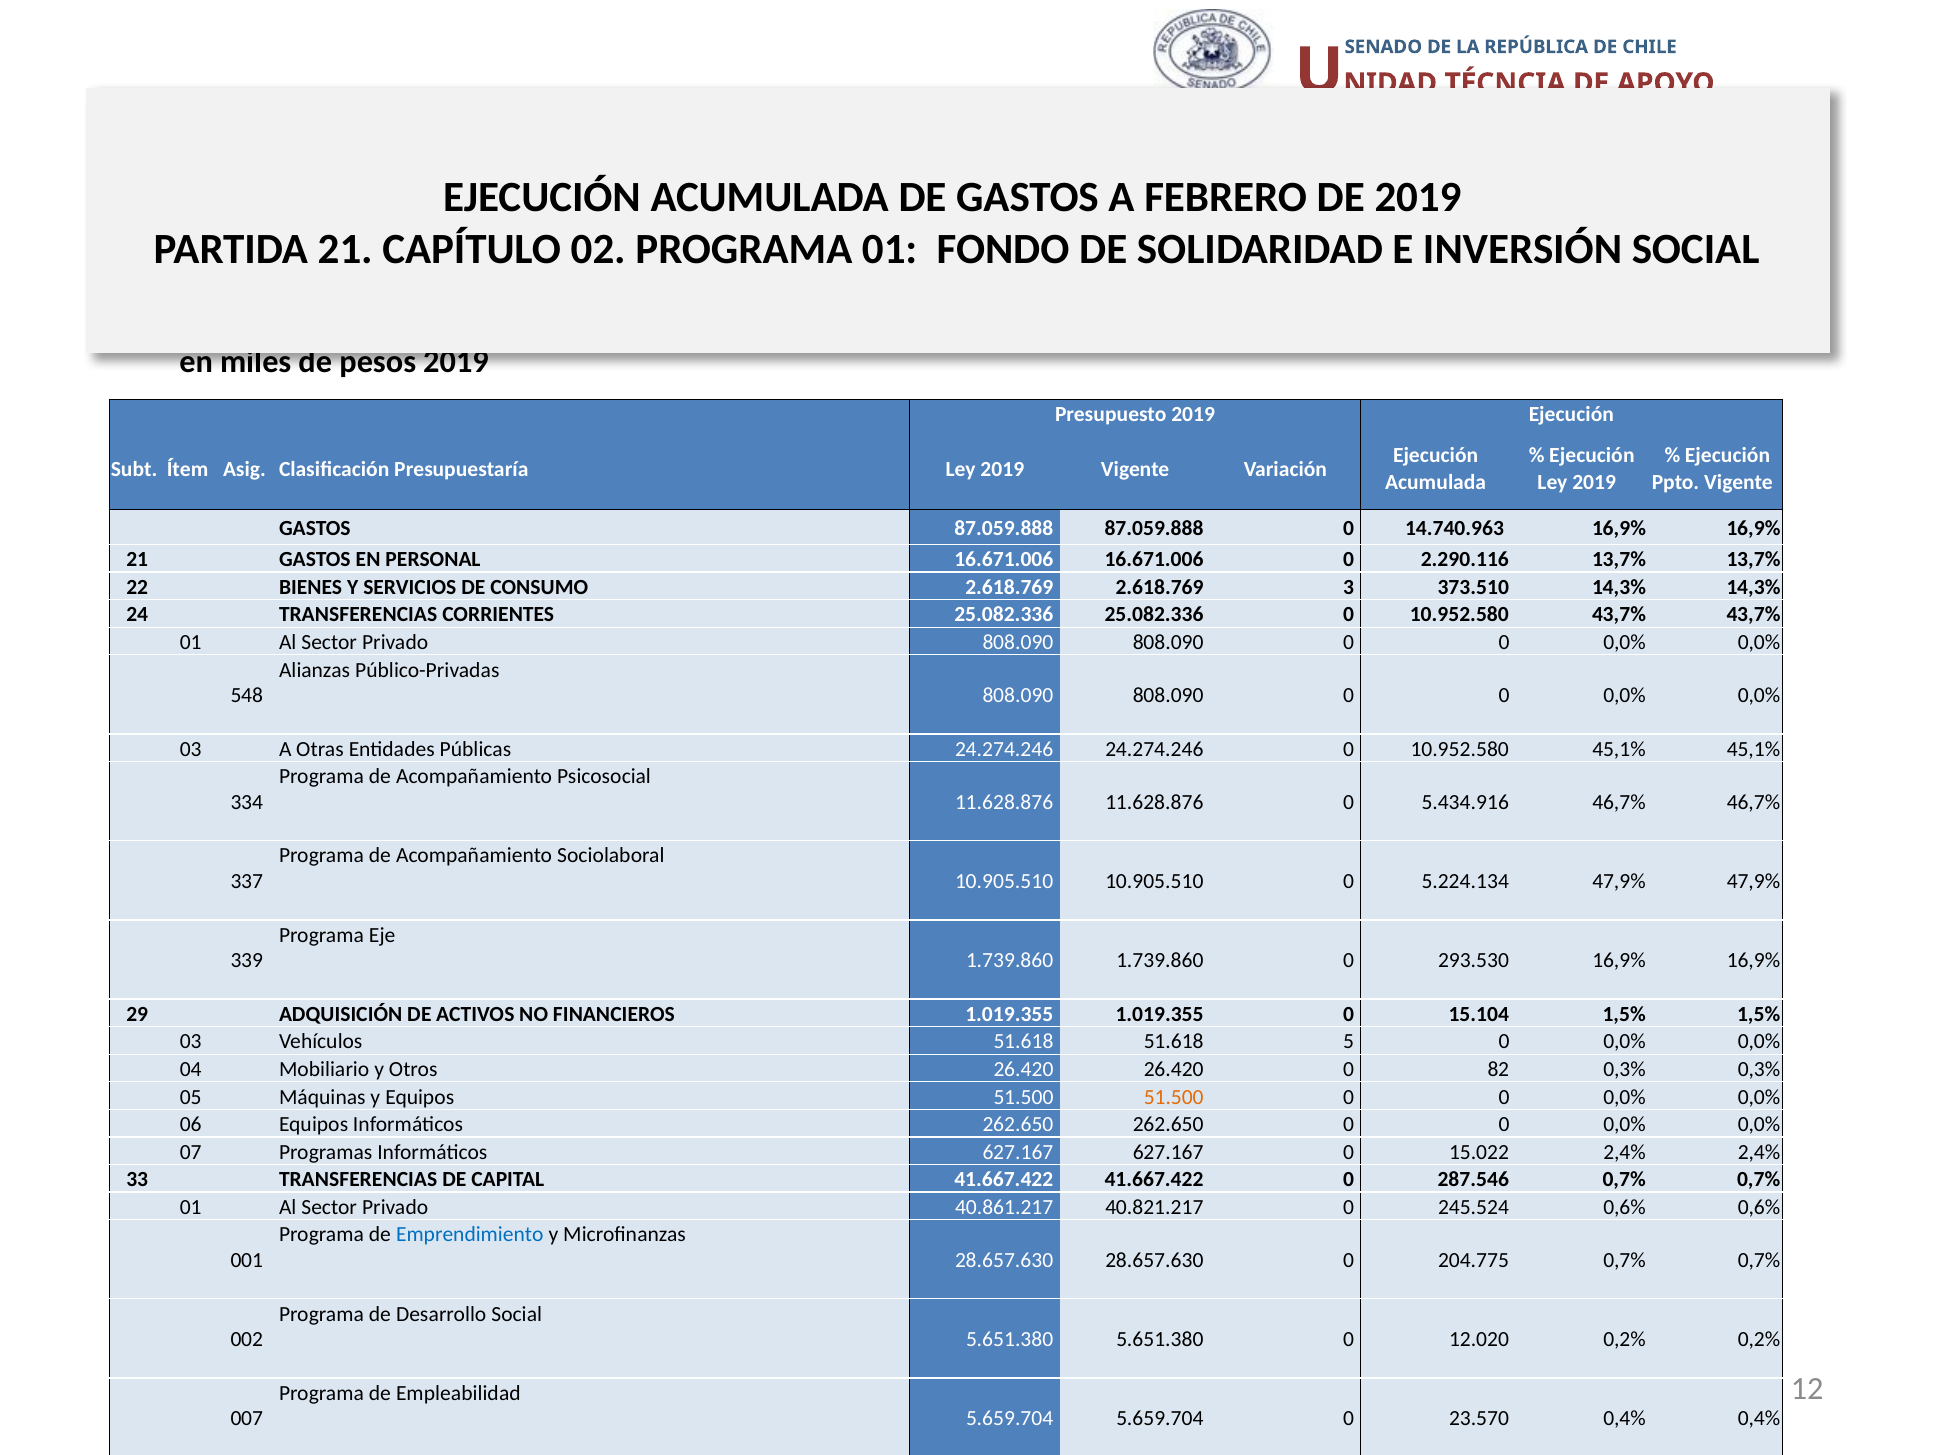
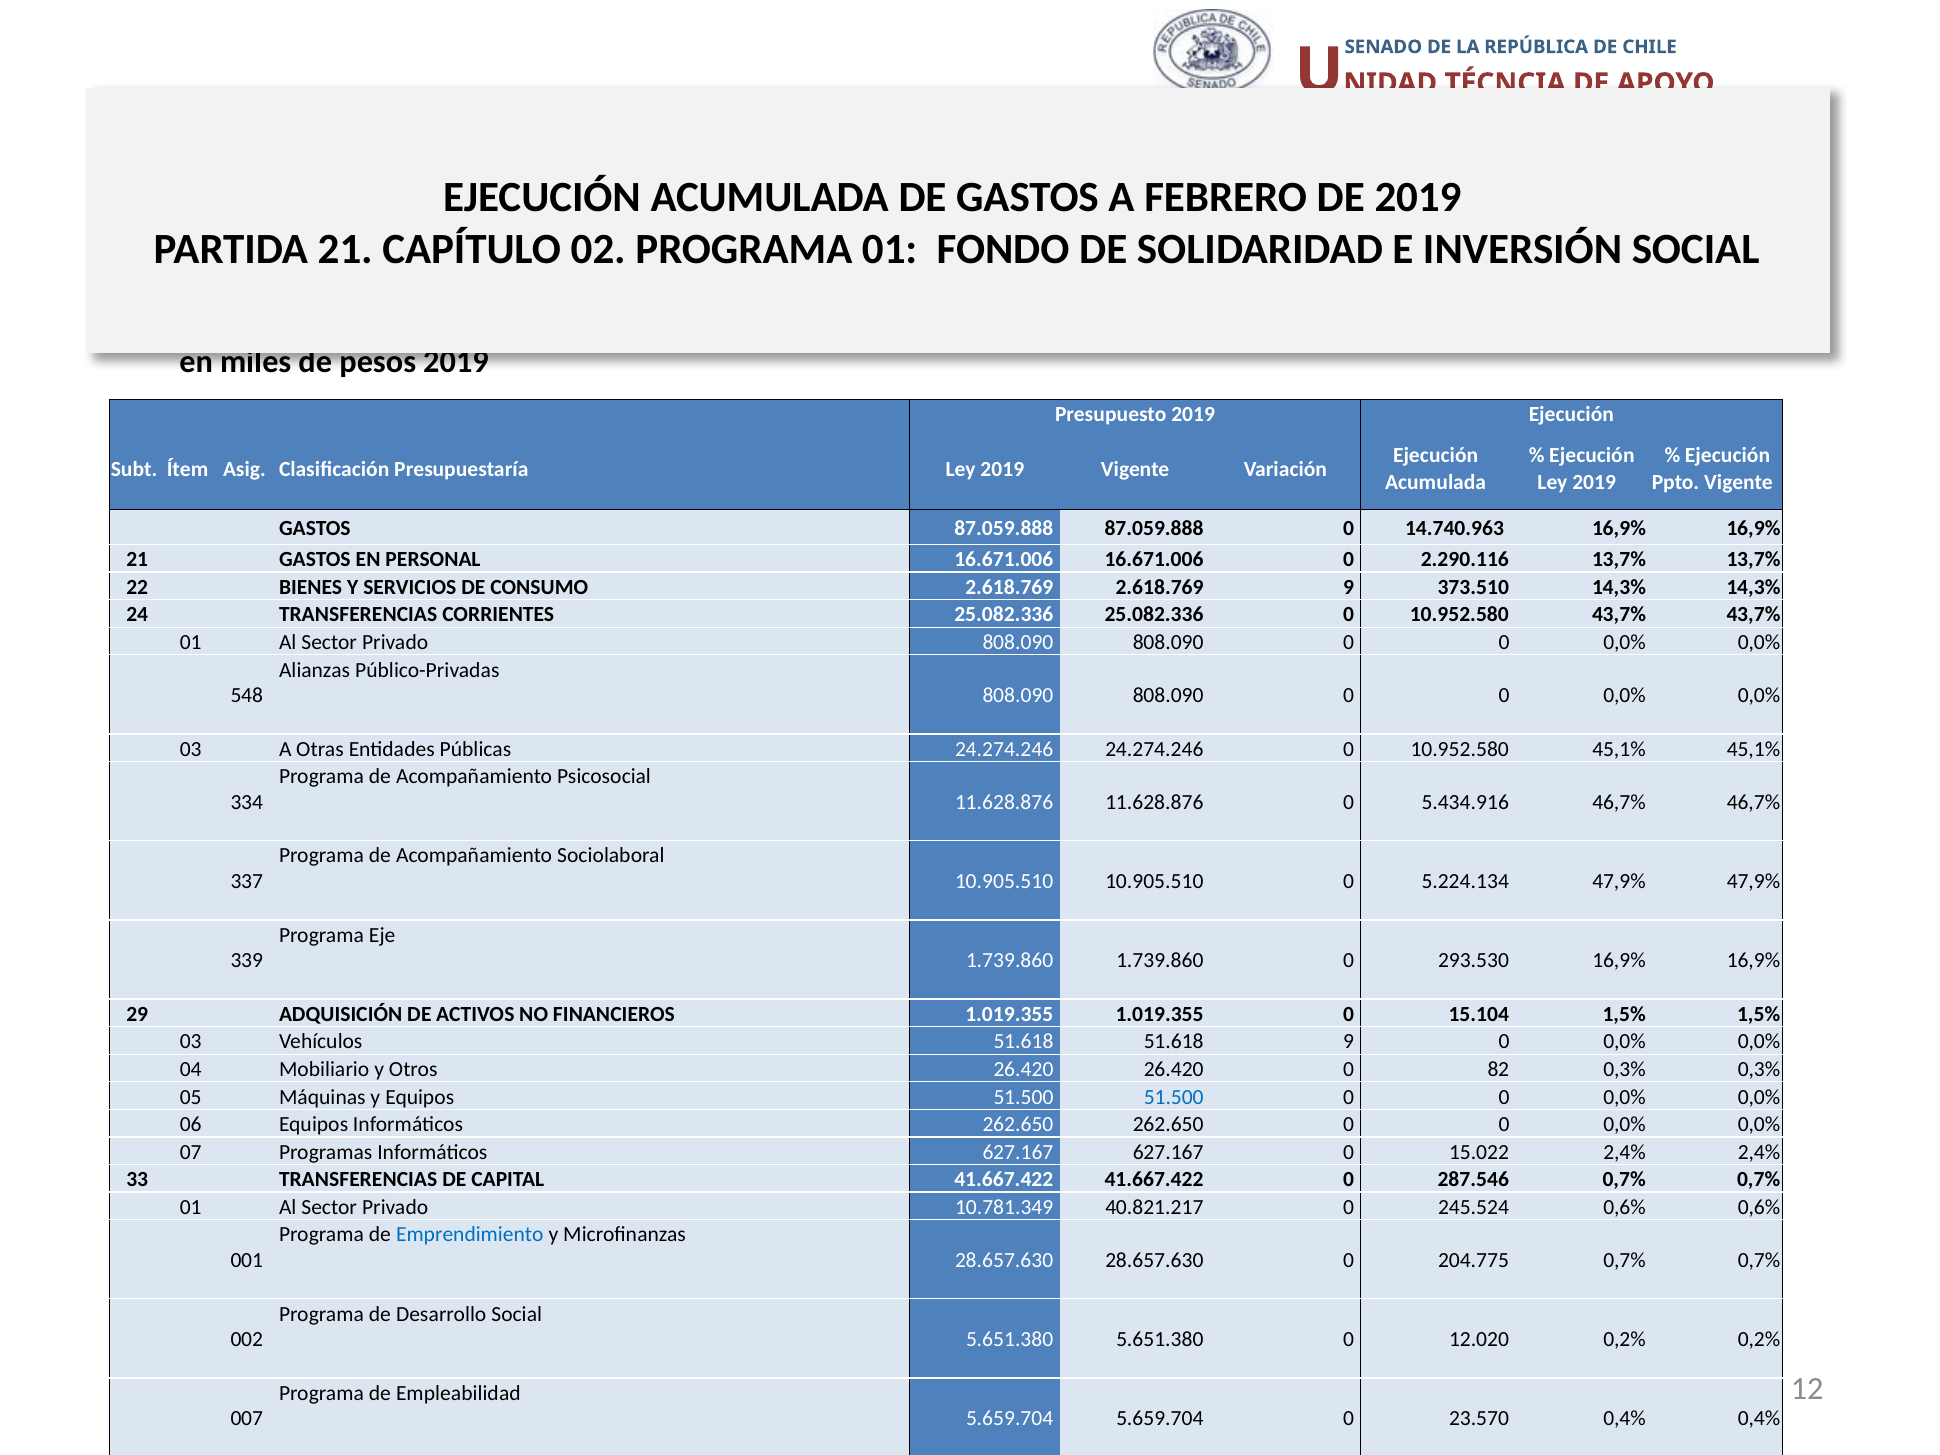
2.618.769 3: 3 -> 9
51.618 5: 5 -> 9
51.500 at (1174, 1097) colour: orange -> blue
40.861.217: 40.861.217 -> 10.781.349
